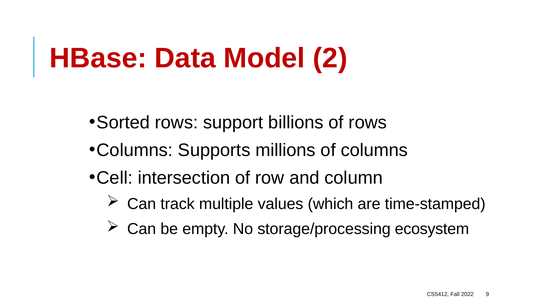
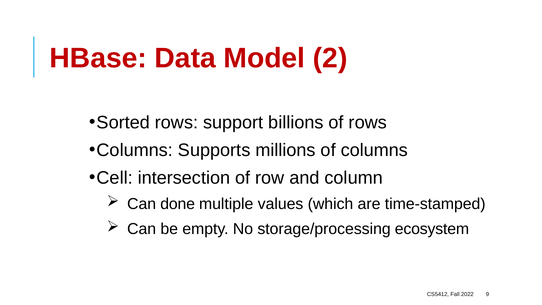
track: track -> done
